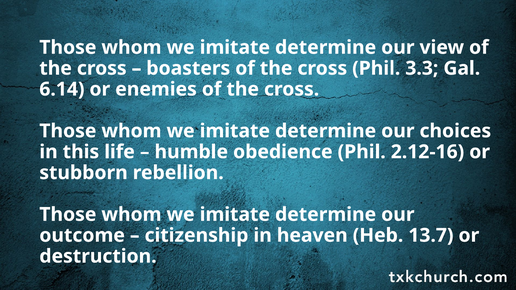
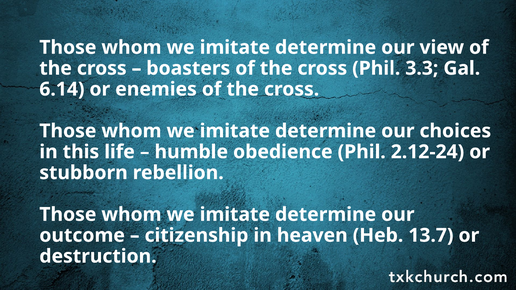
2.12-16: 2.12-16 -> 2.12-24
